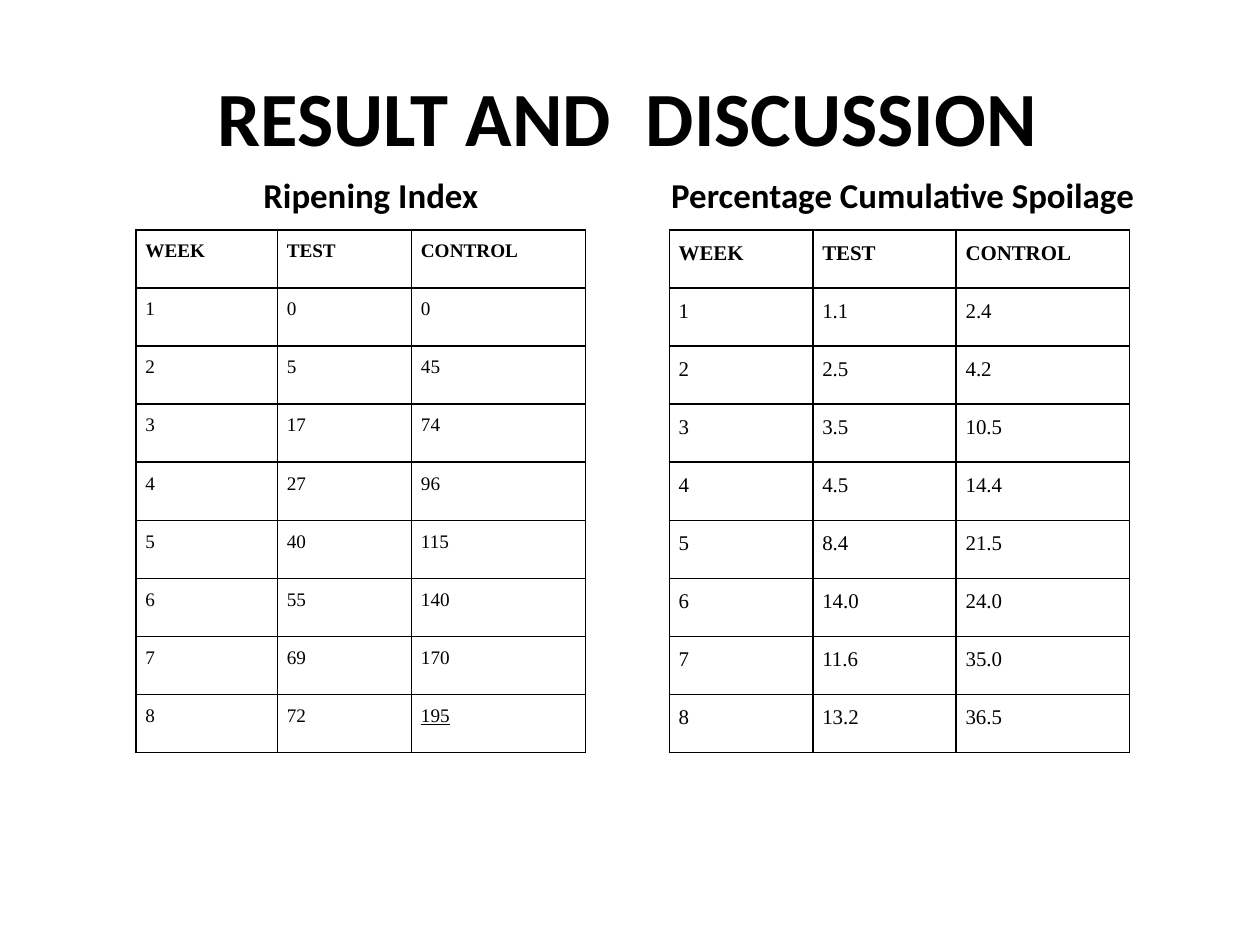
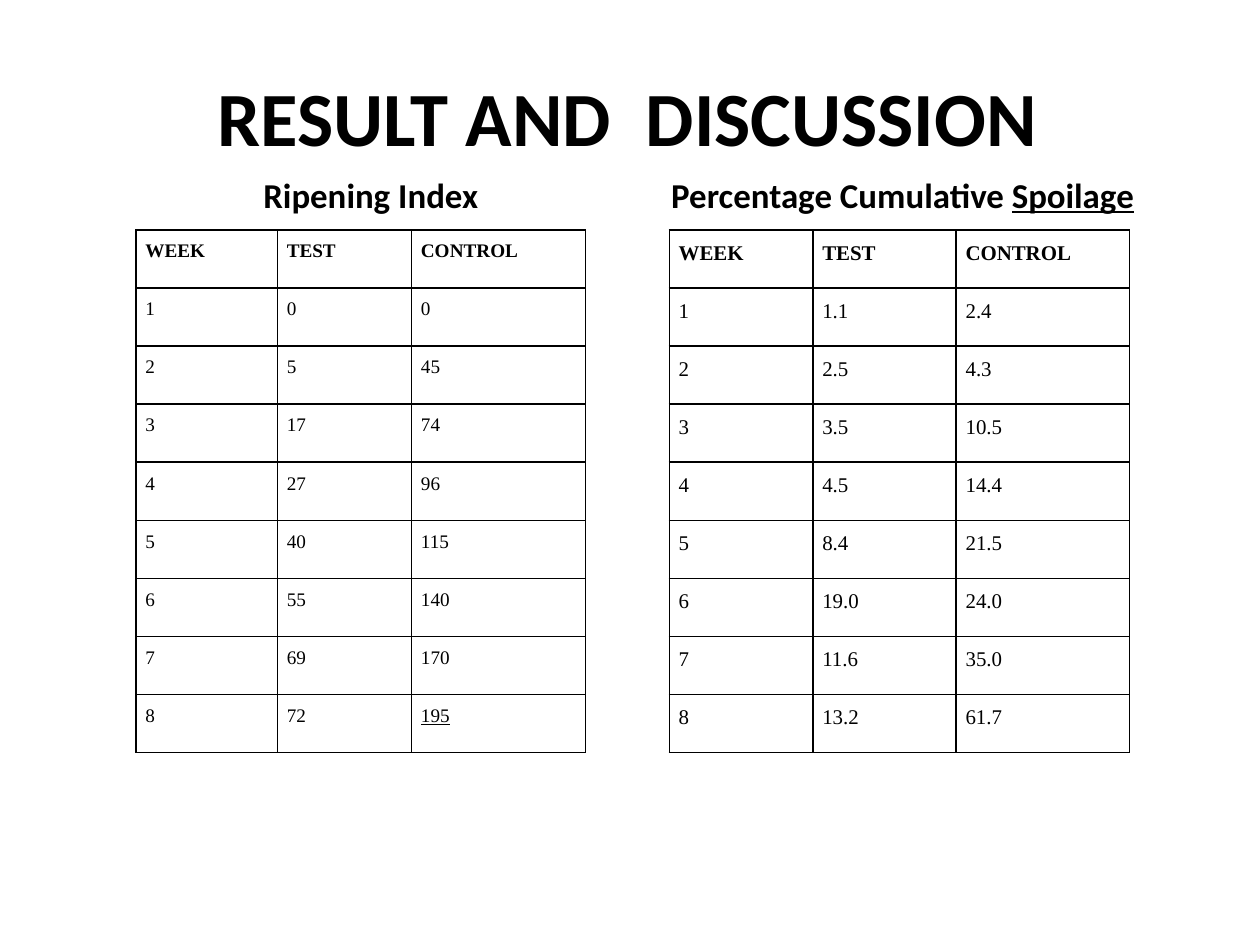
Spoilage underline: none -> present
4.2: 4.2 -> 4.3
14.0: 14.0 -> 19.0
36.5: 36.5 -> 61.7
